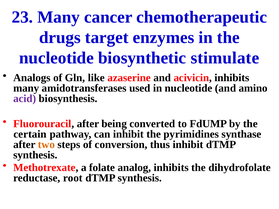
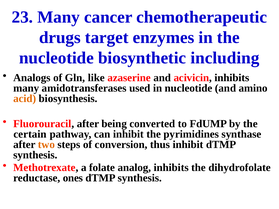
stimulate: stimulate -> including
acid colour: purple -> orange
root: root -> ones
